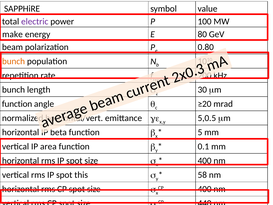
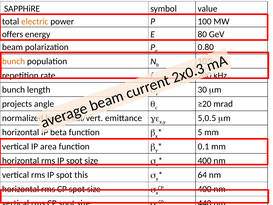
electric colour: purple -> orange
make: make -> offers
function at (17, 104): function -> projects
58: 58 -> 64
